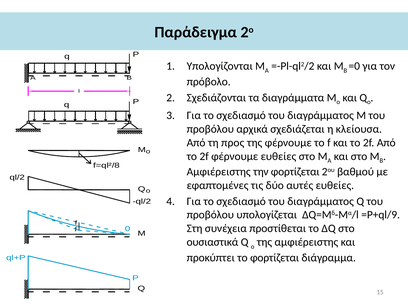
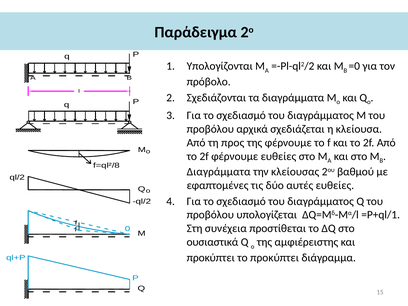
Αμφιέρειστης at (219, 172): Αμφιέρειστης -> Διαγράμματα
την φορτίζεται: φορτίζεται -> κλείουσας
=P+ql/9: =P+ql/9 -> =P+ql/1
το φορτίζεται: φορτίζεται -> προκύπτει
